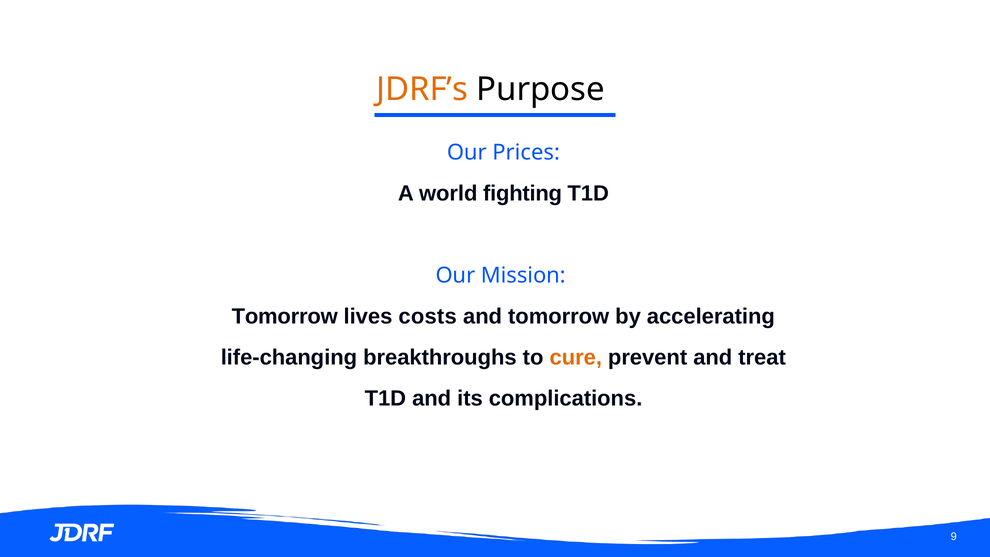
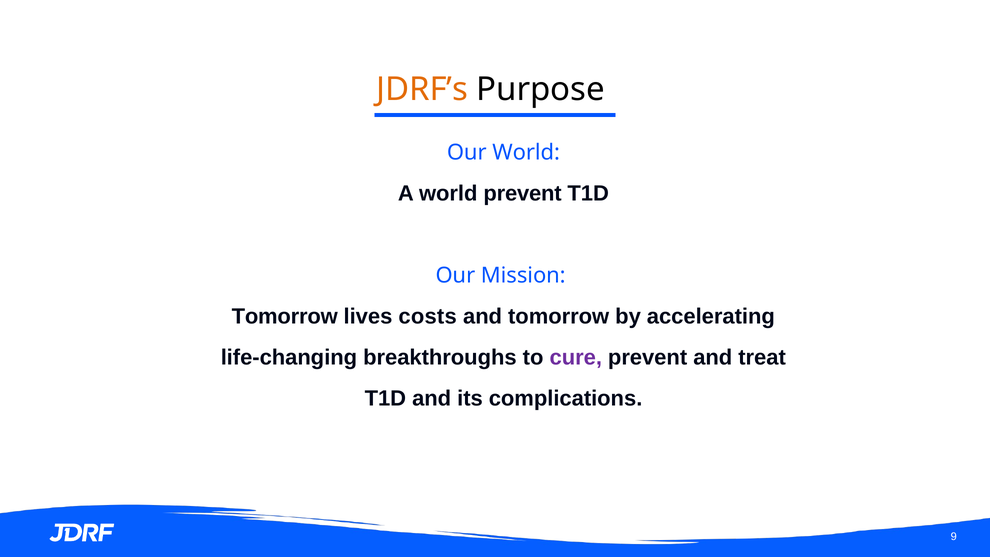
Our Prices: Prices -> World
world fighting: fighting -> prevent
cure colour: orange -> purple
